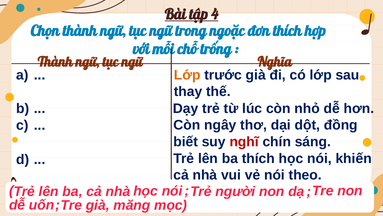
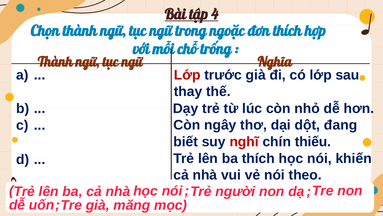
Lớp at (187, 75) colour: orange -> red
đồng: đồng -> đang
sáng: sáng -> thiếu
